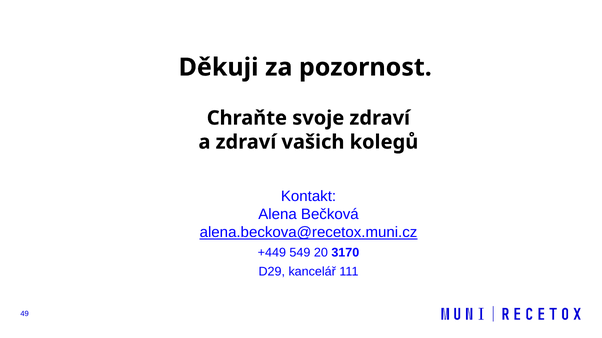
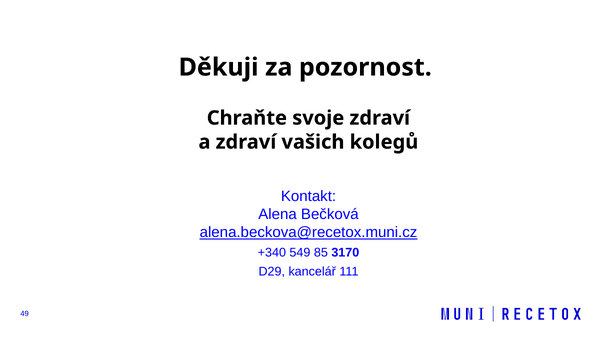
+449: +449 -> +340
20: 20 -> 85
